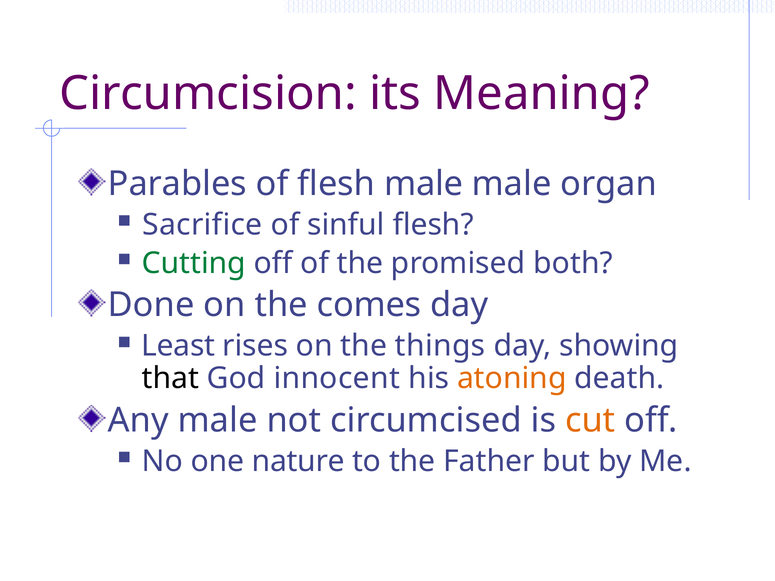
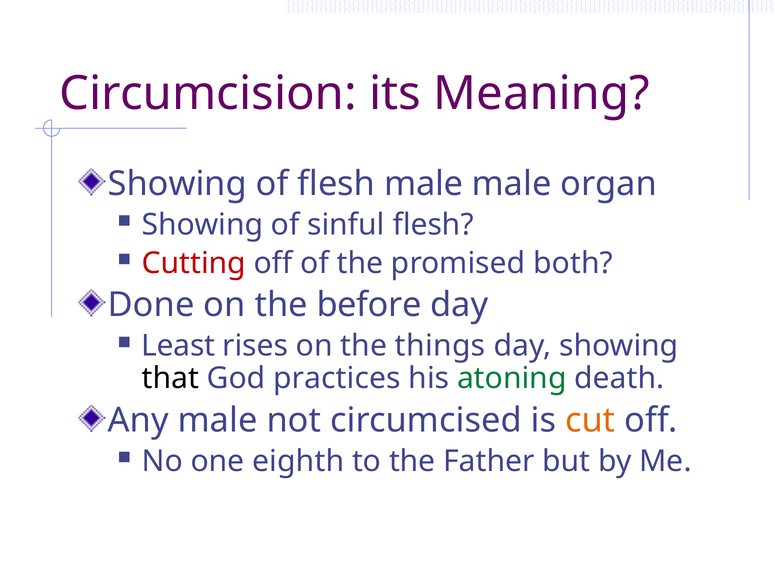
Parables at (177, 184): Parables -> Showing
Sacrifice at (202, 225): Sacrifice -> Showing
Cutting colour: green -> red
comes: comes -> before
innocent: innocent -> practices
atoning colour: orange -> green
nature: nature -> eighth
